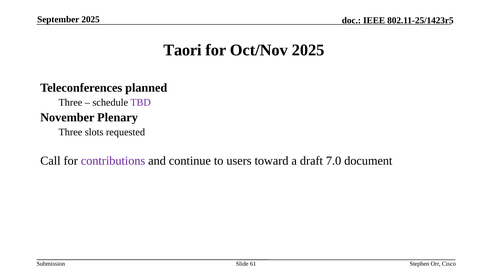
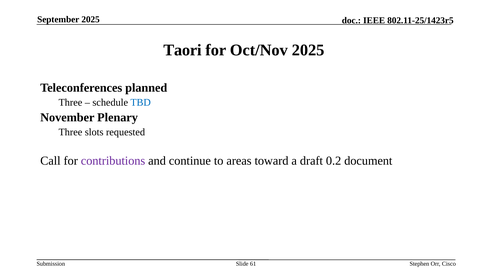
TBD colour: purple -> blue
users: users -> areas
7.0: 7.0 -> 0.2
